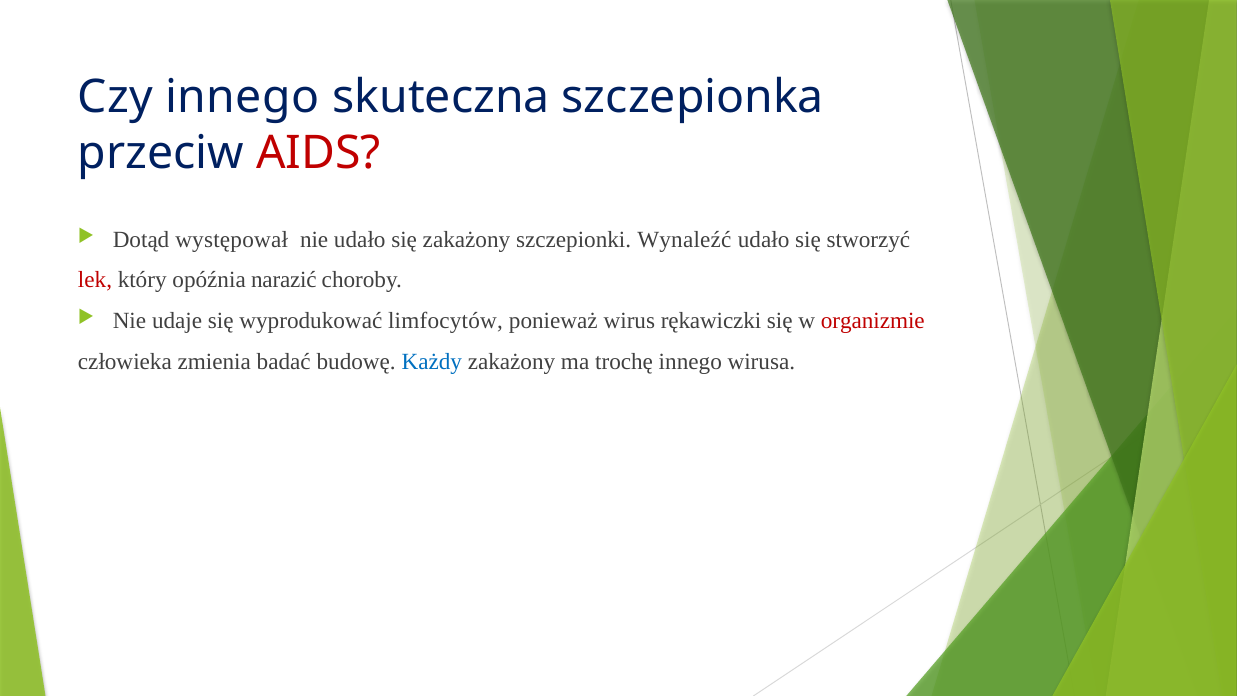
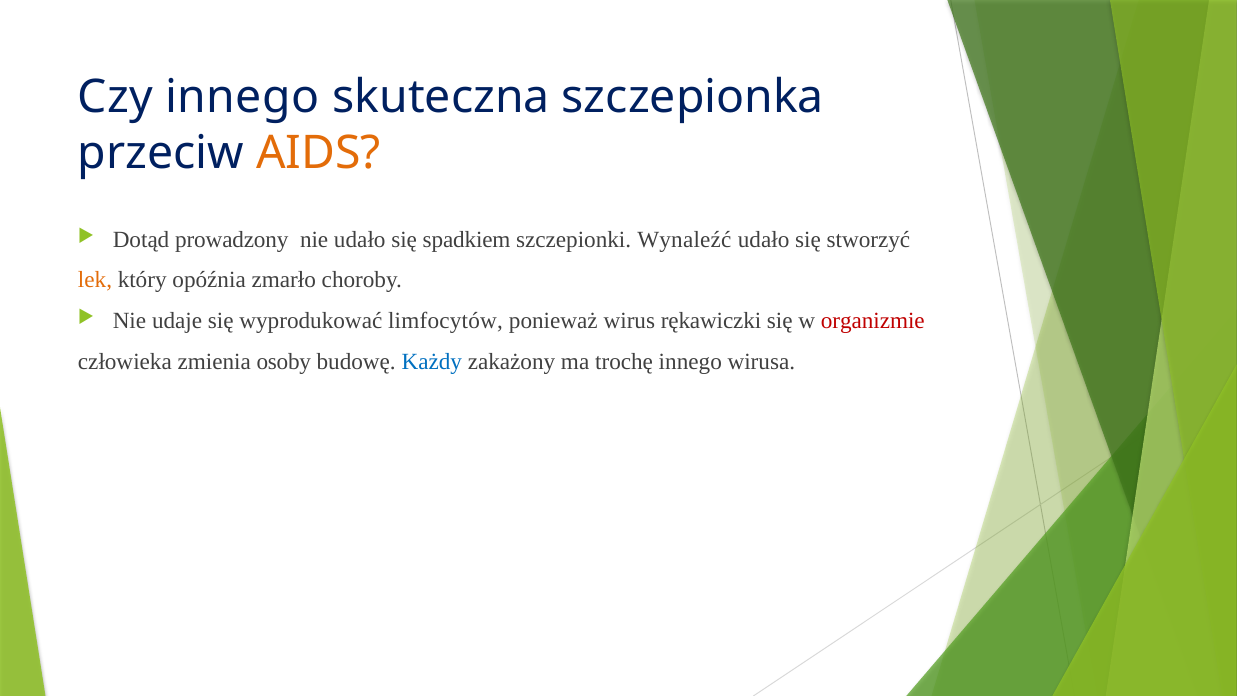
AIDS colour: red -> orange
występował: występował -> prowadzony
się zakażony: zakażony -> spadkiem
lek colour: red -> orange
narazić: narazić -> zmarło
badać: badać -> osoby
